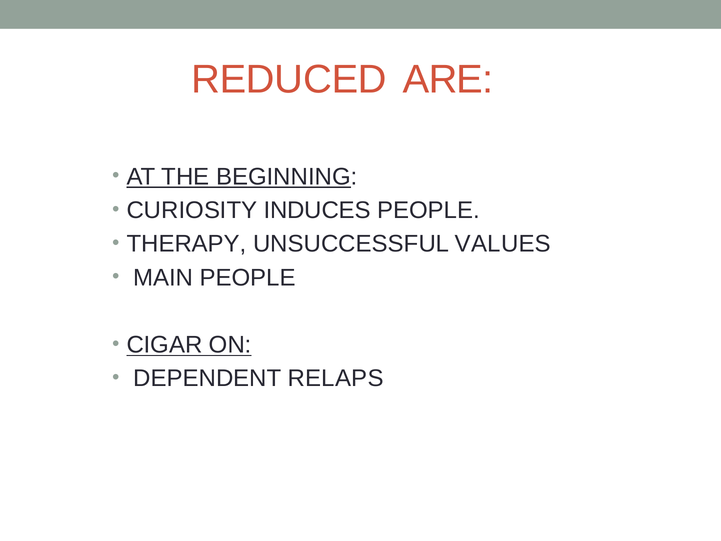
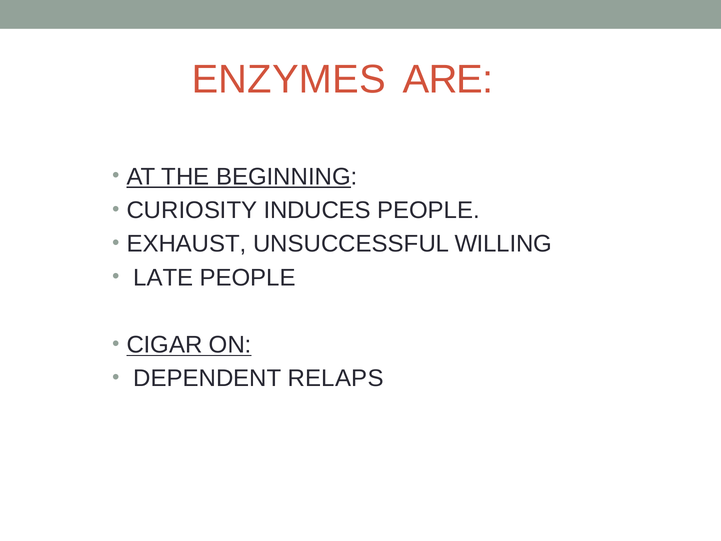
REDUCED: REDUCED -> ENZYMES
THERAPY: THERAPY -> EXHAUST
VALUES: VALUES -> WILLING
MAIN: MAIN -> LATE
